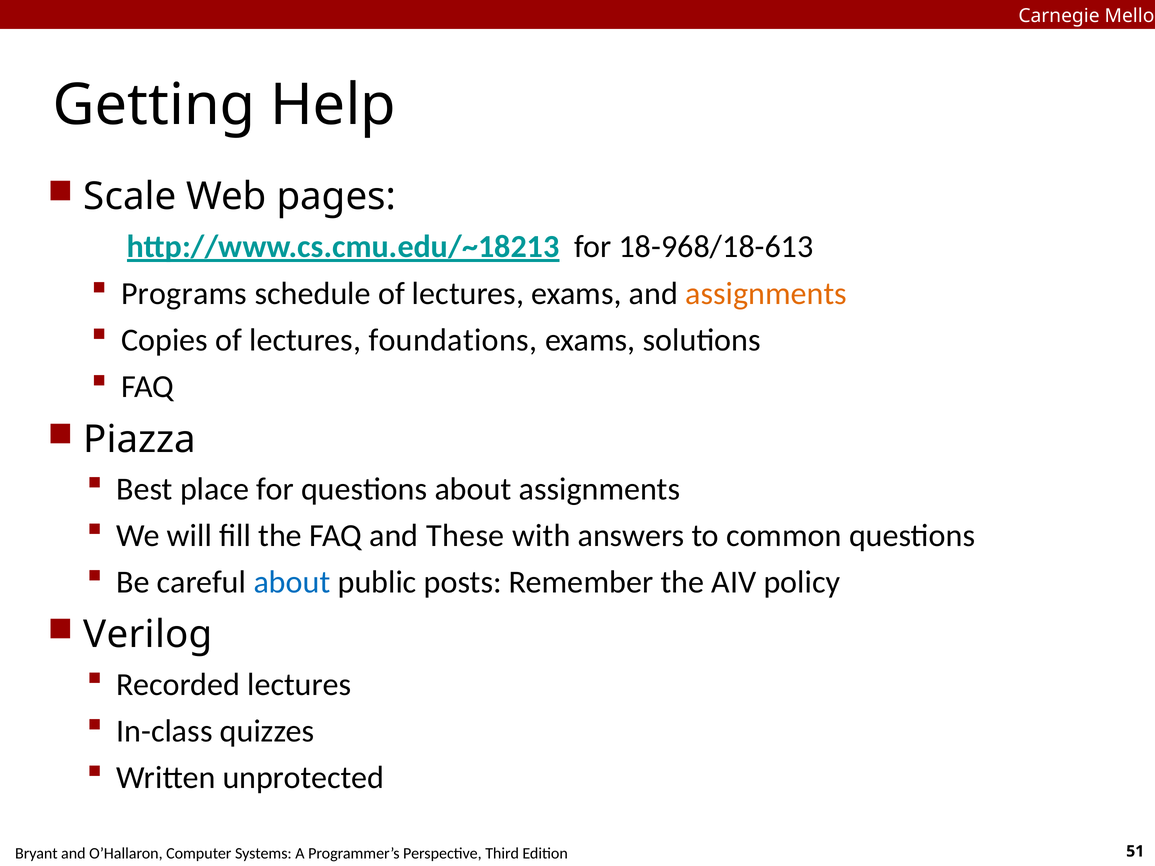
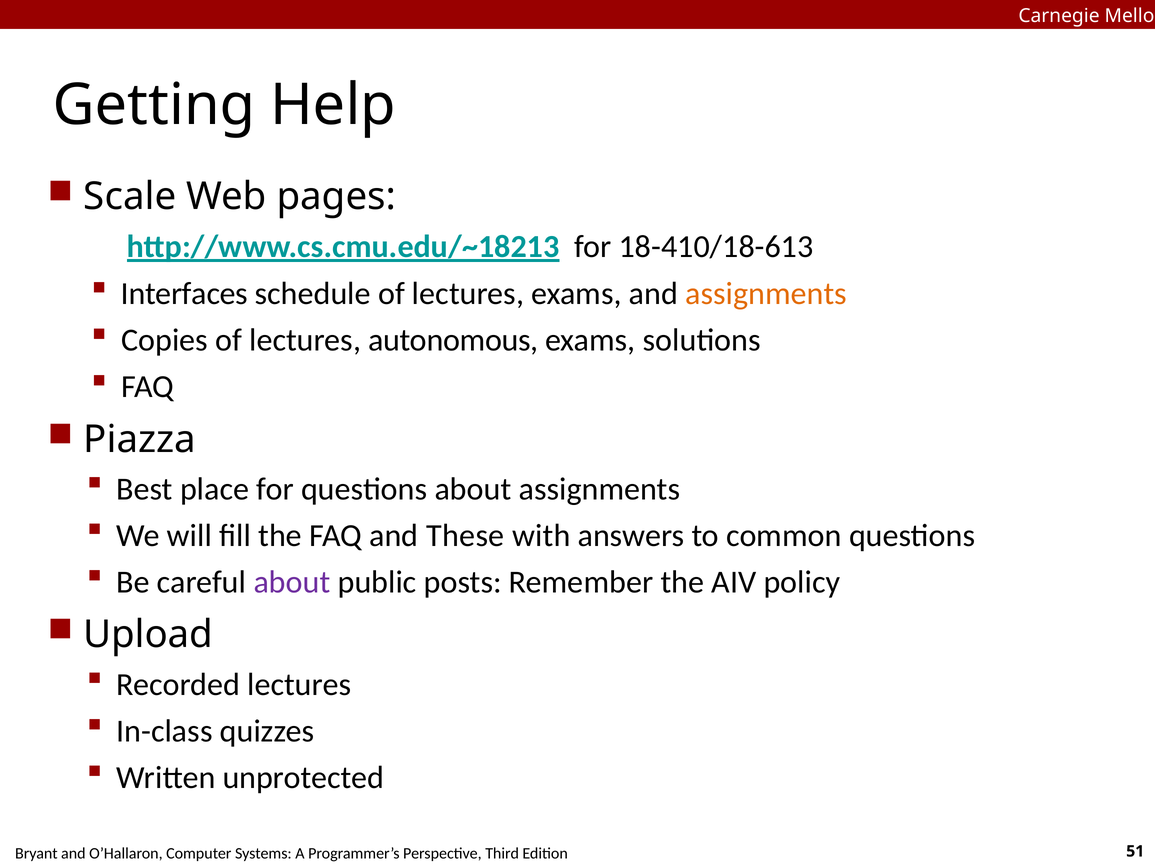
18-968/18-613: 18-968/18-613 -> 18-410/18-613
Programs: Programs -> Interfaces
foundations: foundations -> autonomous
about at (292, 582) colour: blue -> purple
Verilog: Verilog -> Upload
